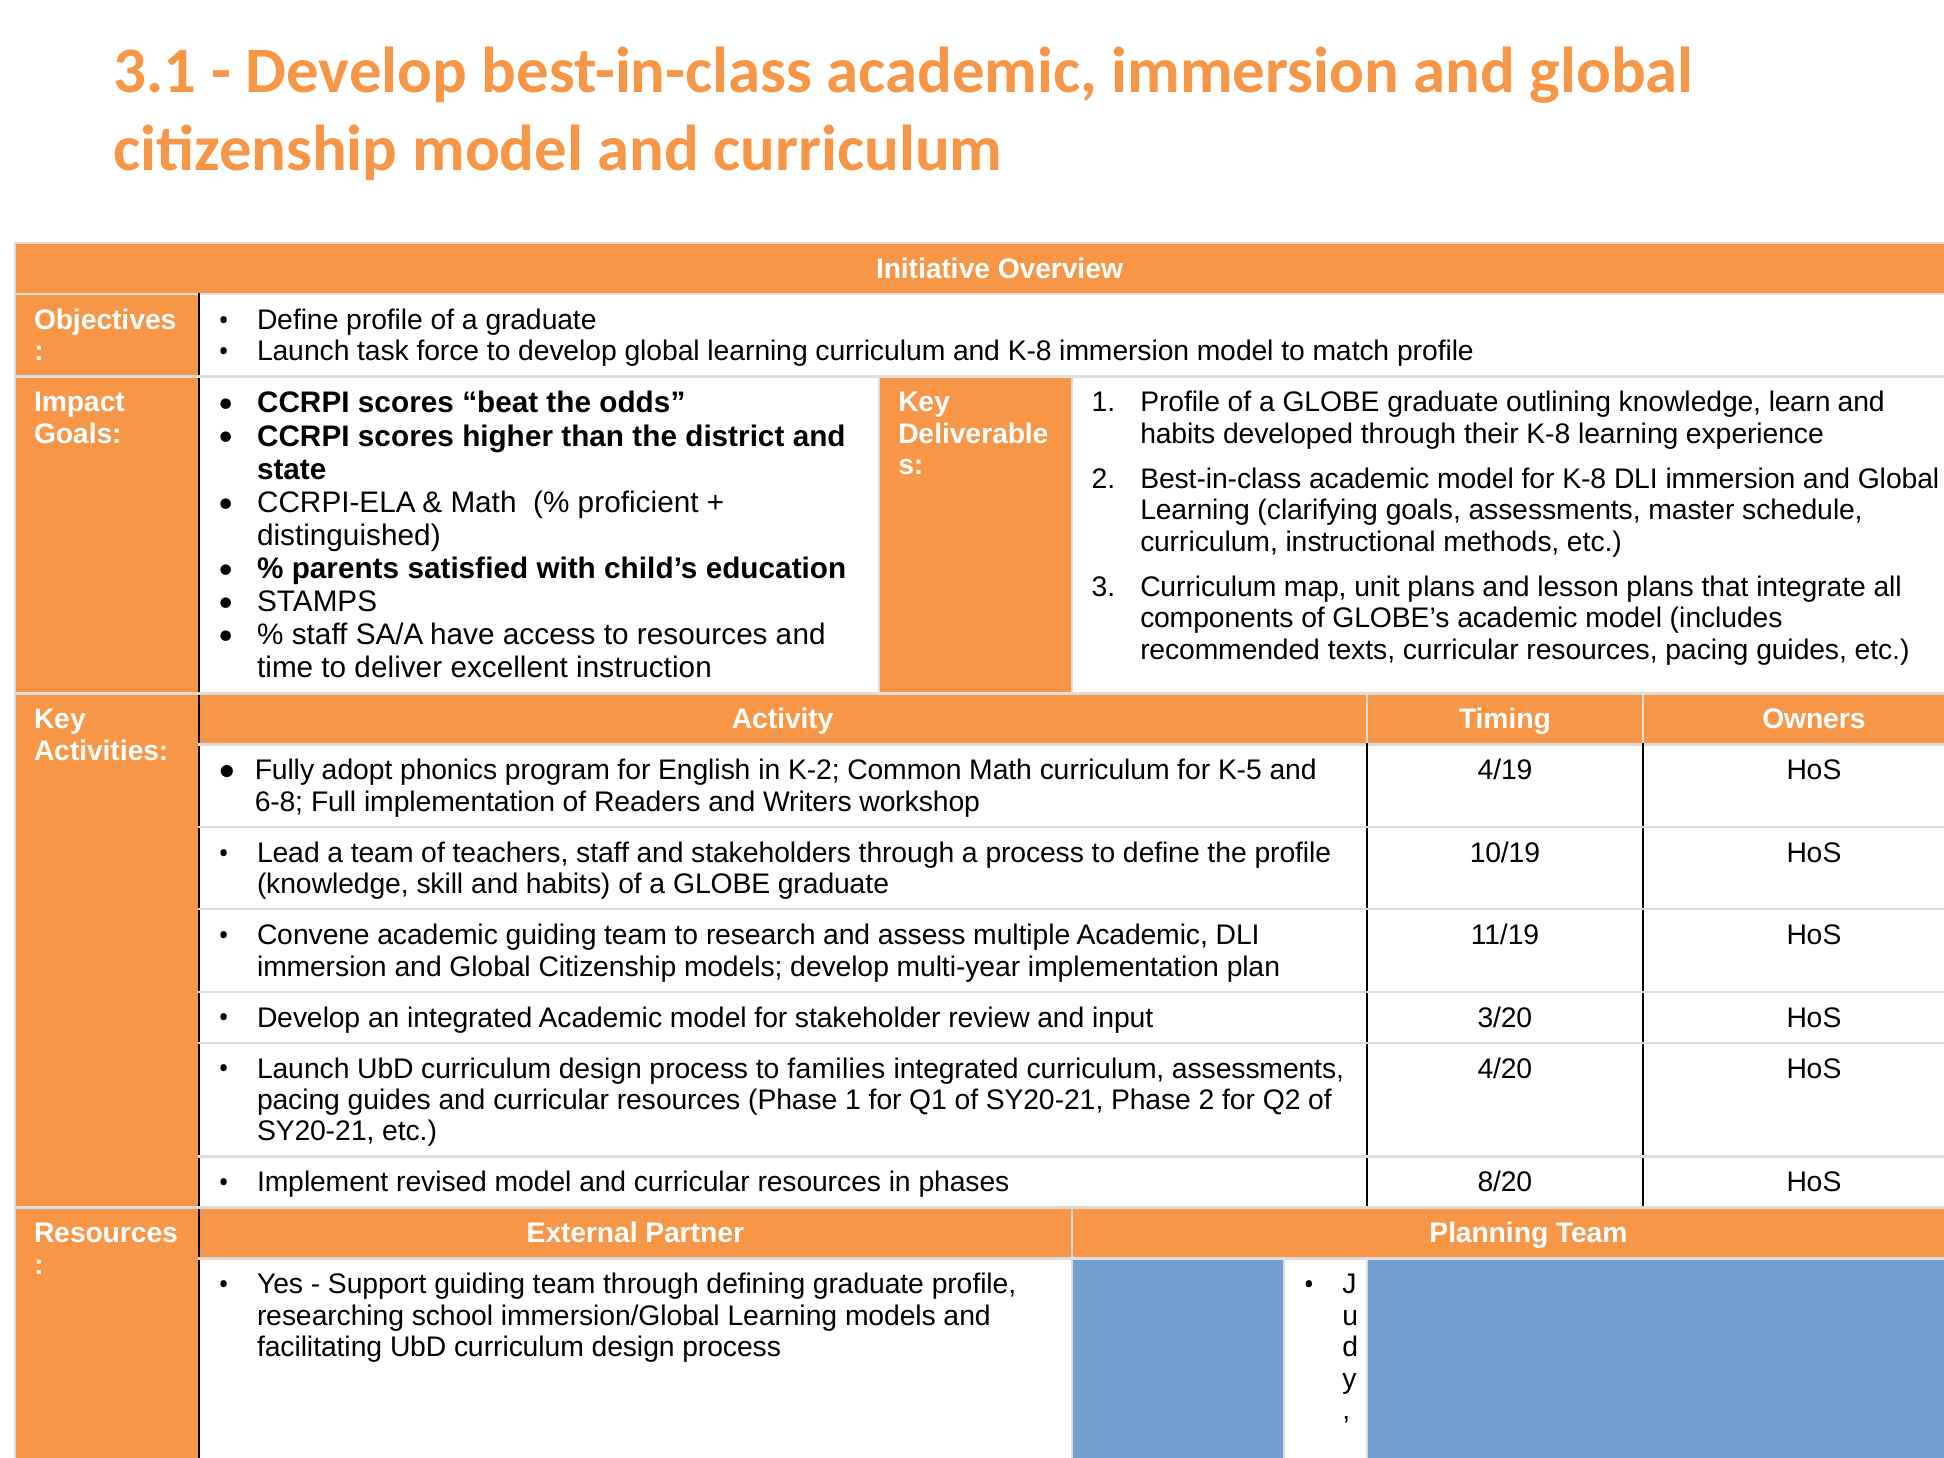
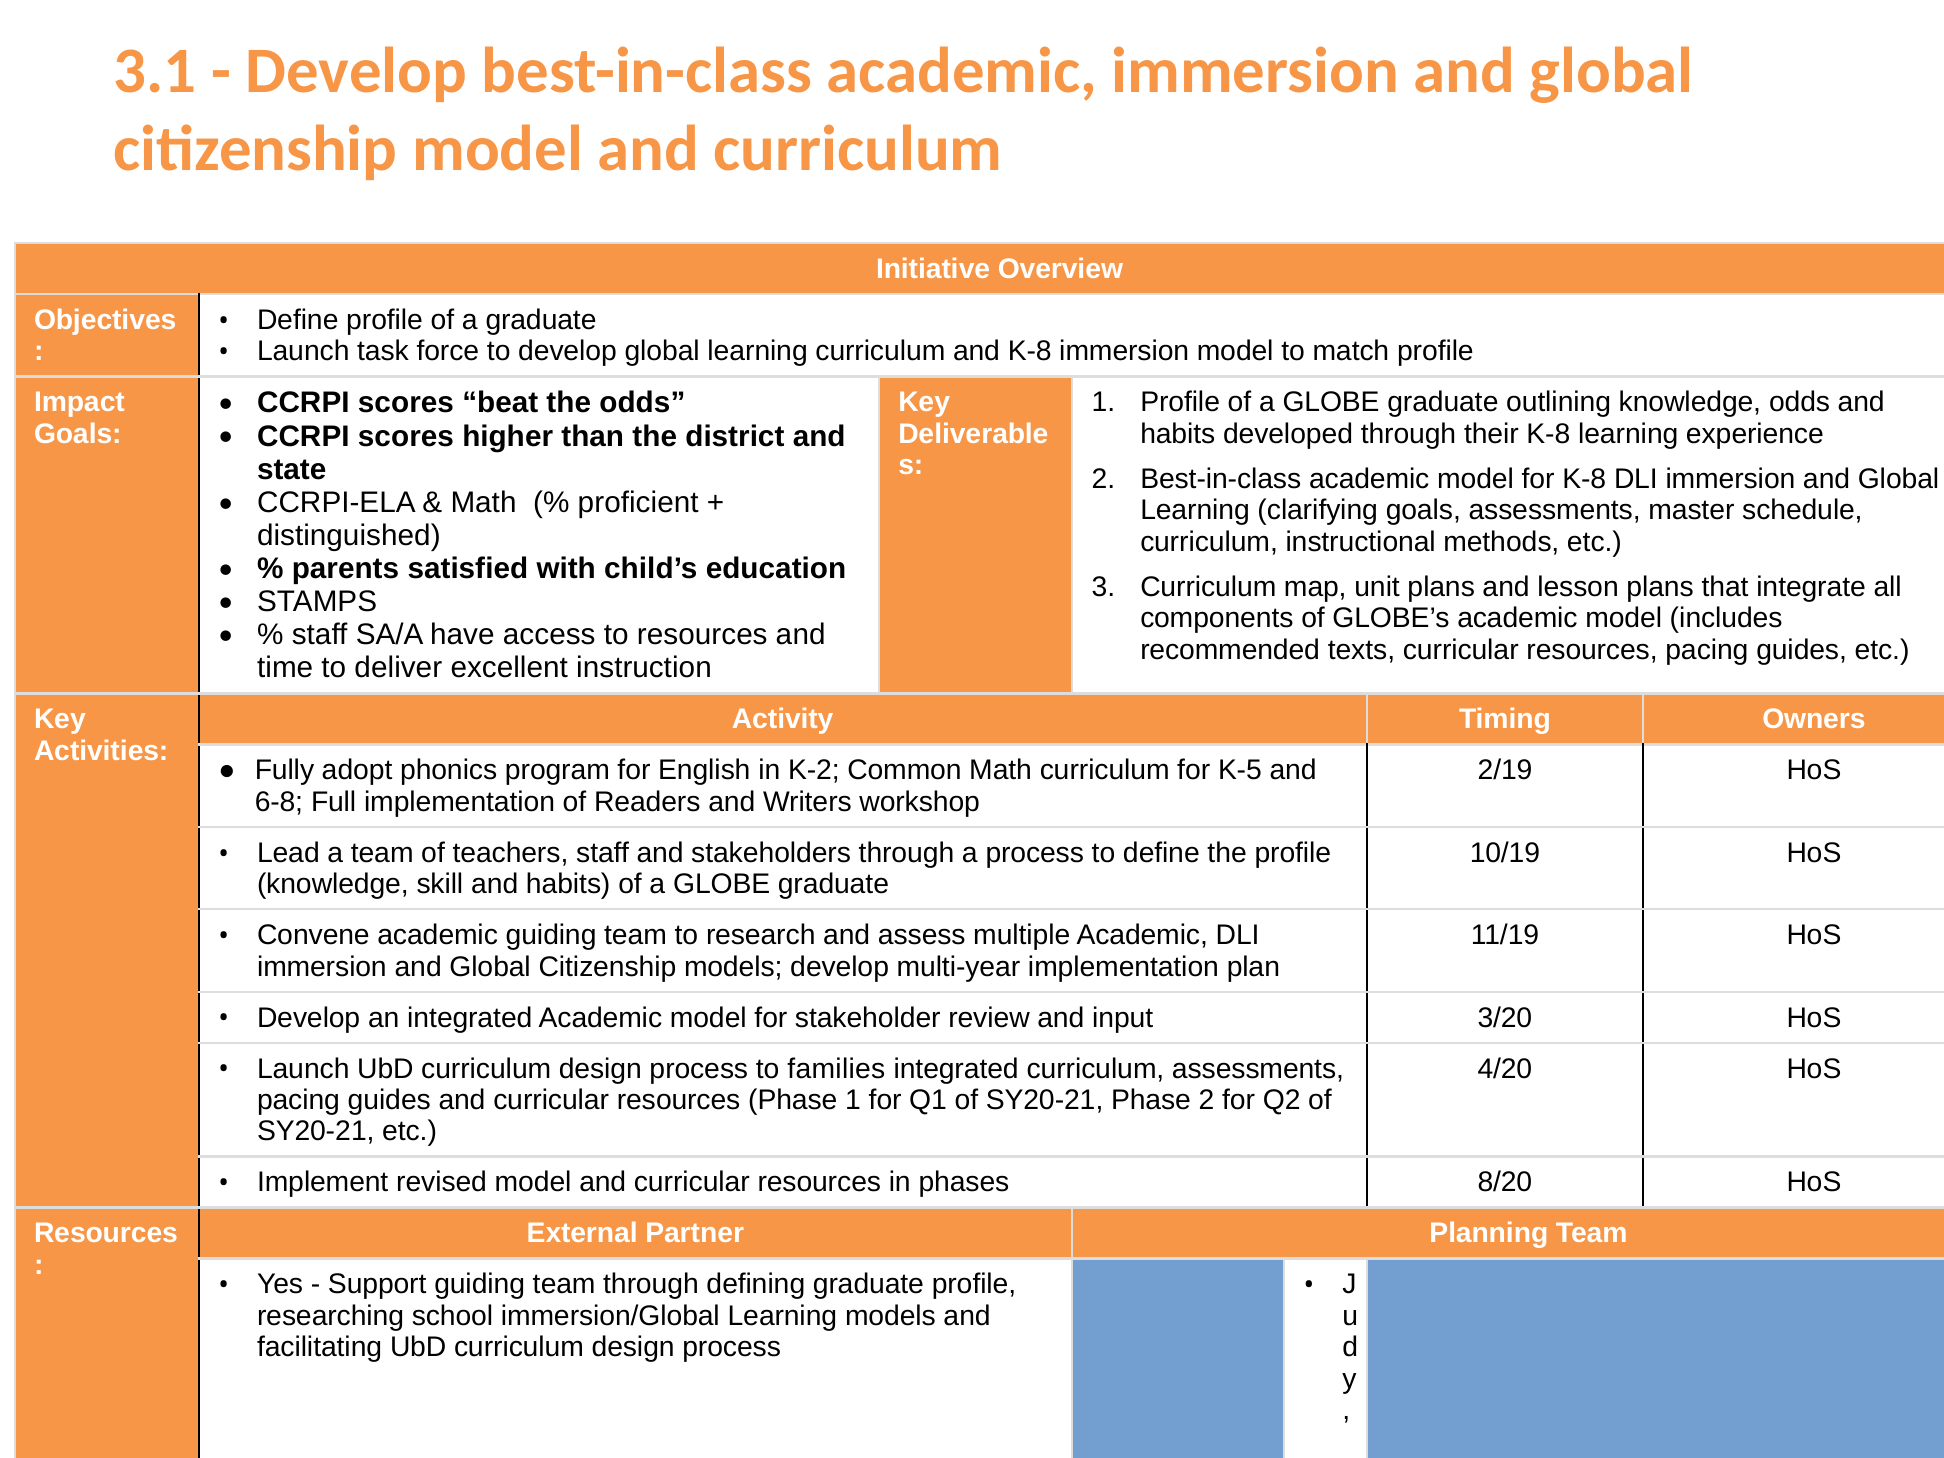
knowledge learn: learn -> odds
4/19: 4/19 -> 2/19
